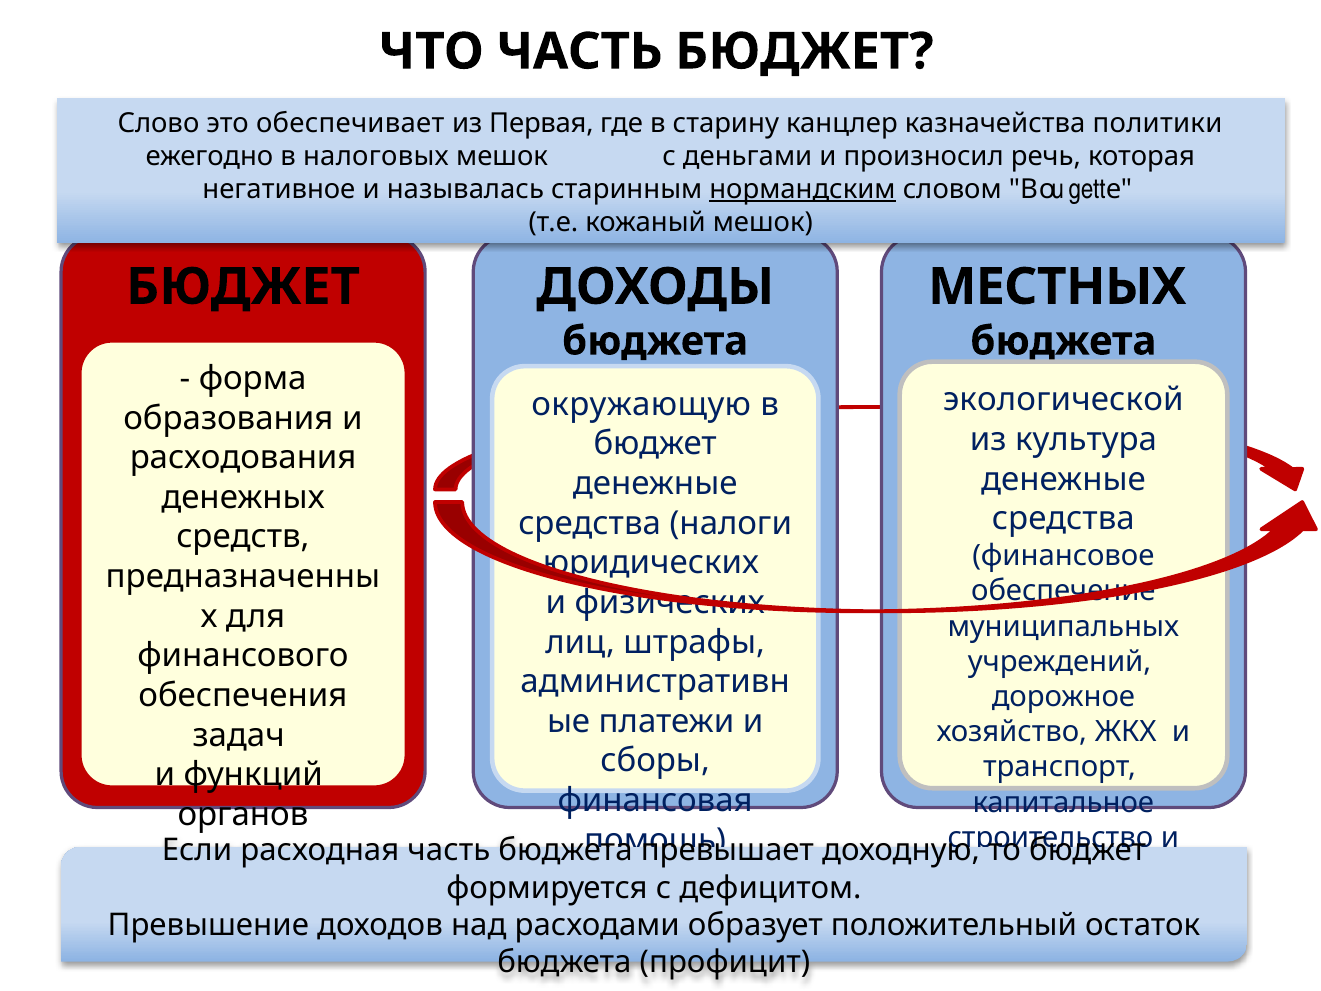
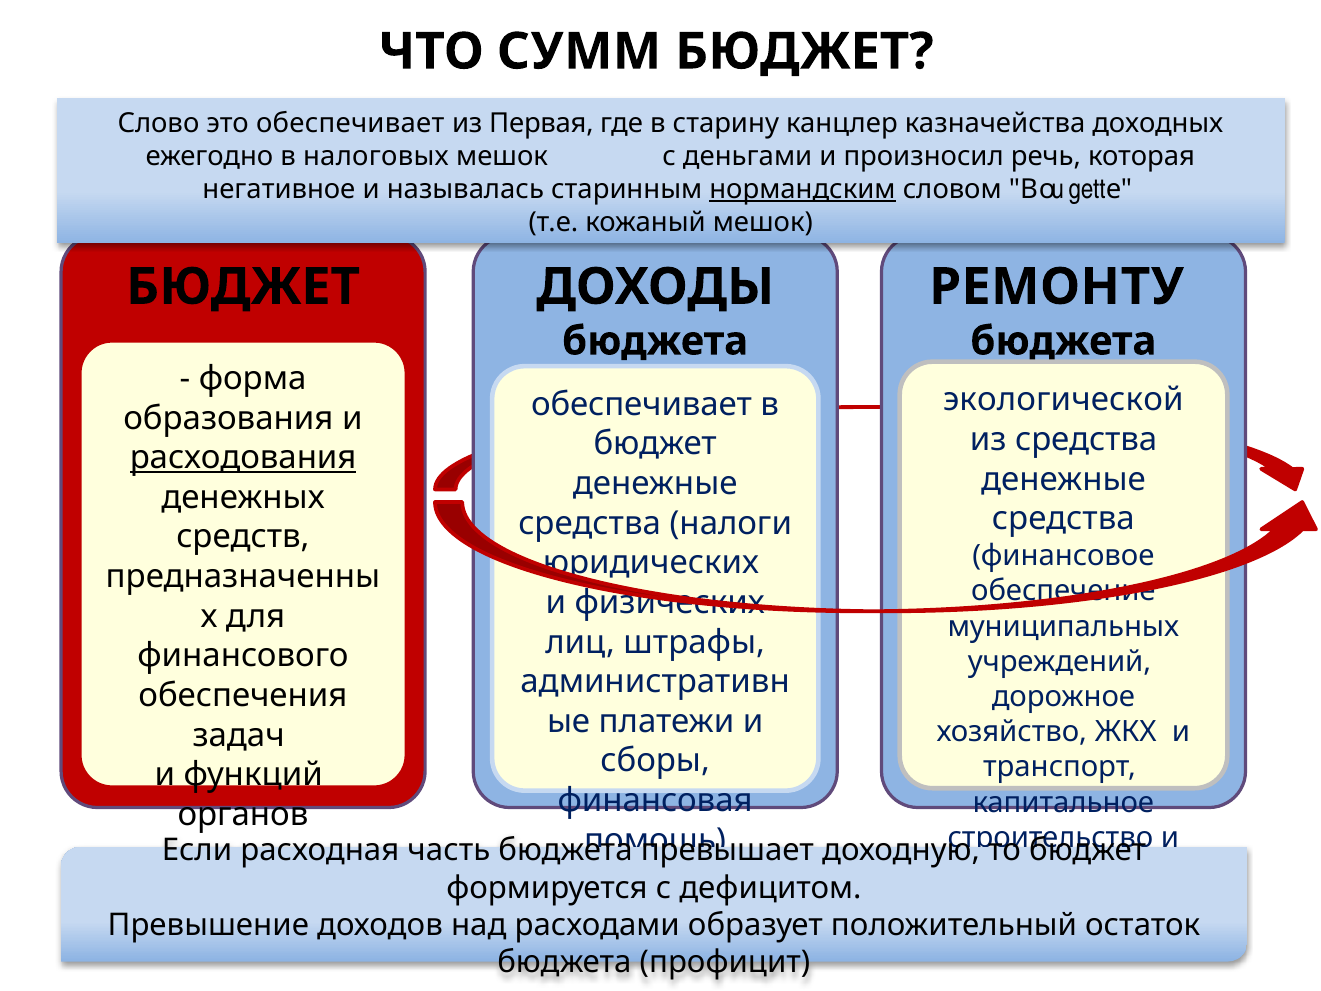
ЧТО ЧАСТЬ: ЧАСТЬ -> СУММ
политики: политики -> доходных
МЕСТНЫХ: МЕСТНЫХ -> РЕМОНТУ
окружающую at (641, 404): окружающую -> обеспечивает
из культура: культура -> средства
расходования underline: none -> present
